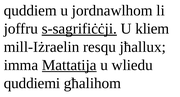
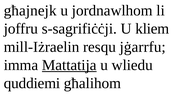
quddiem: quddiem -> għajnejk
s-sagrifiċċji underline: present -> none
jħallux: jħallux -> jġarrfu
